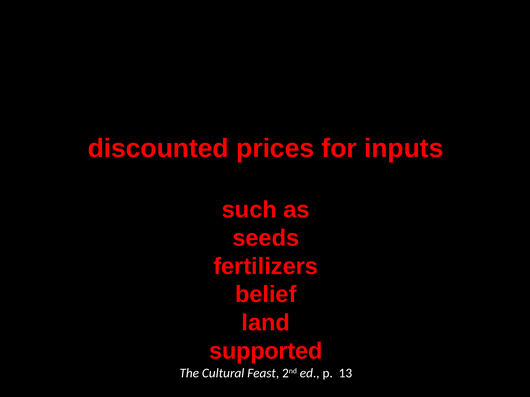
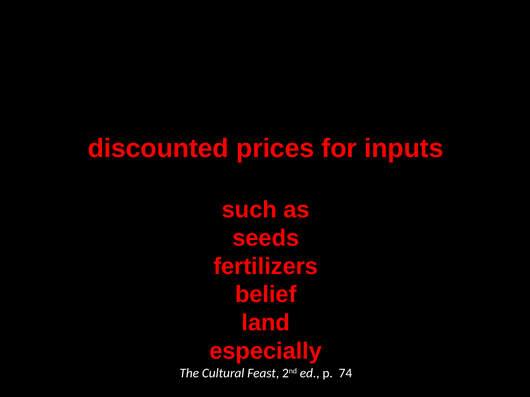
supported: supported -> especially
13: 13 -> 74
